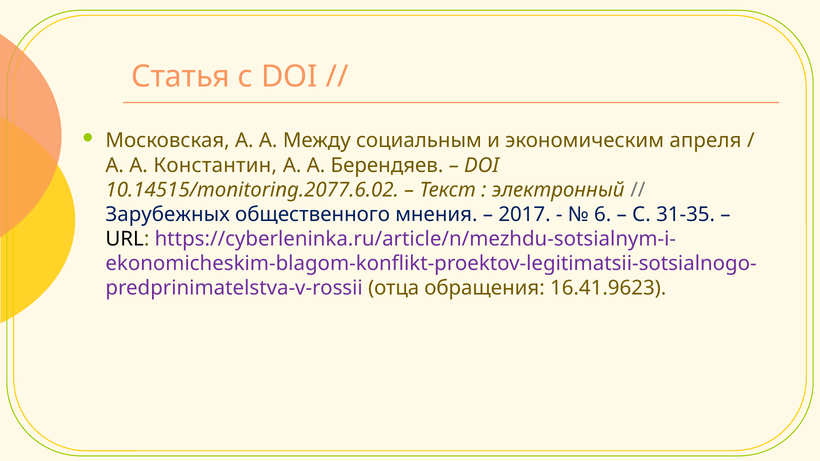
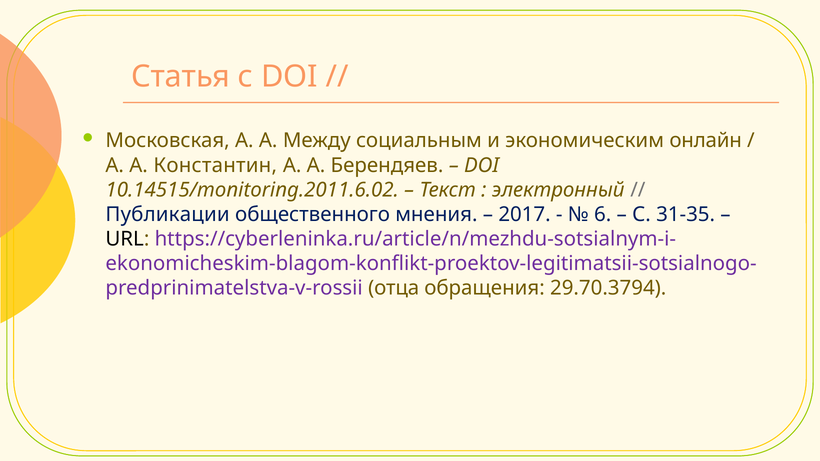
апреля: апреля -> онлайн
10.14515/monitoring.2077.6.02: 10.14515/monitoring.2077.6.02 -> 10.14515/monitoring.2011.6.02
Зарубежных: Зарубежных -> Публикации
16.41.9623: 16.41.9623 -> 29.70.3794
